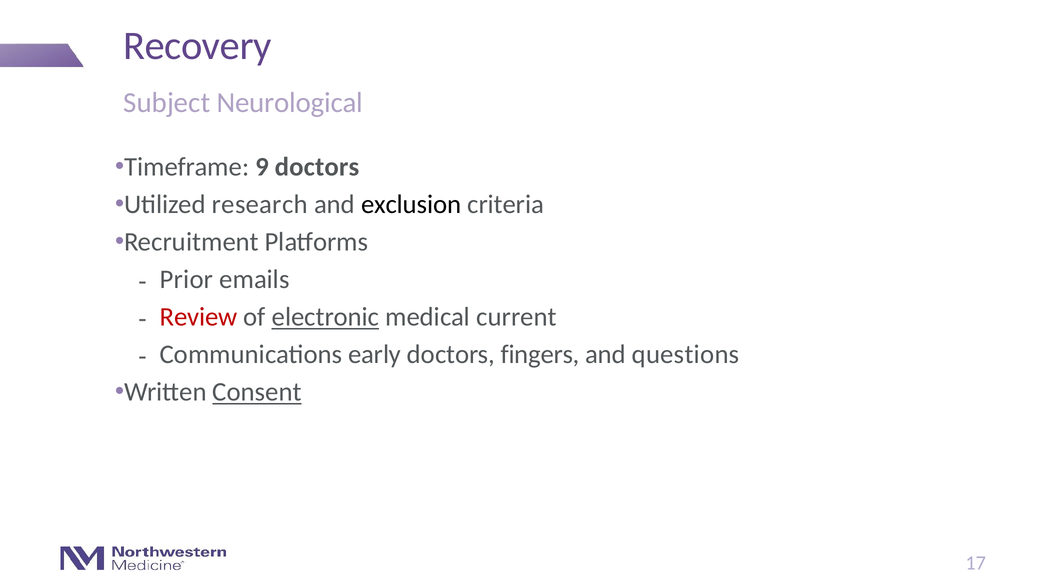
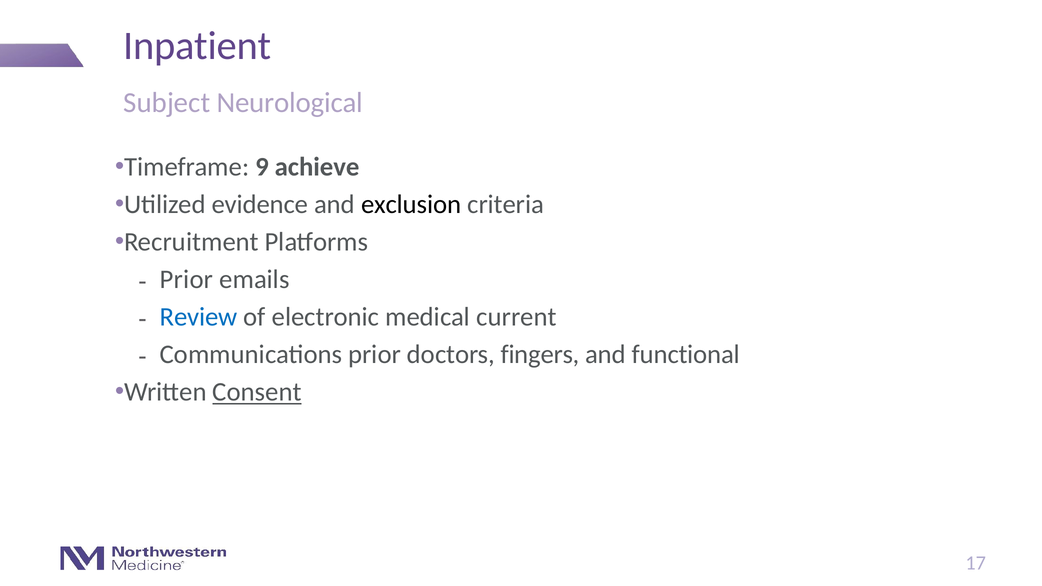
Recovery: Recovery -> Inpatient
9 doctors: doctors -> achieve
research: research -> evidence
Review colour: red -> blue
electronic underline: present -> none
Communications early: early -> prior
questions: questions -> functional
